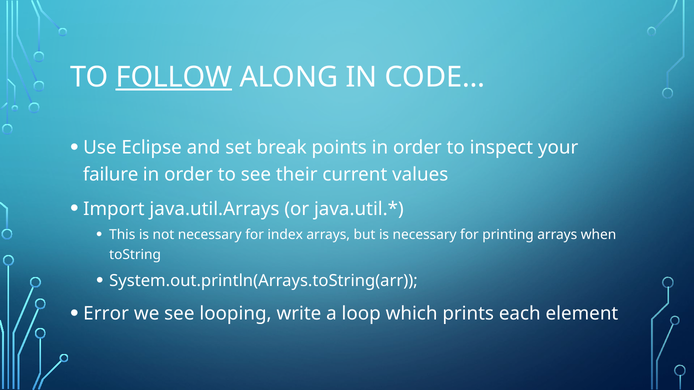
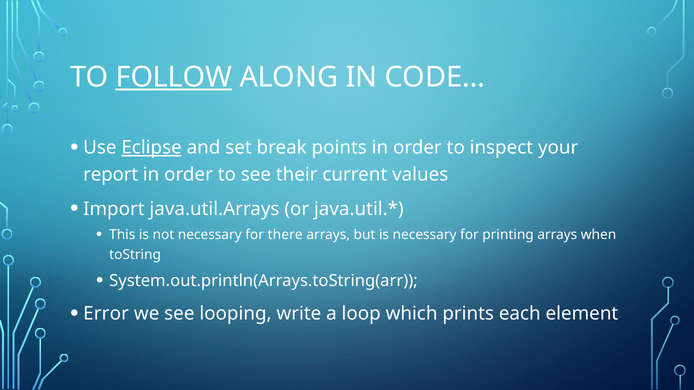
Eclipse underline: none -> present
failure: failure -> report
index: index -> there
